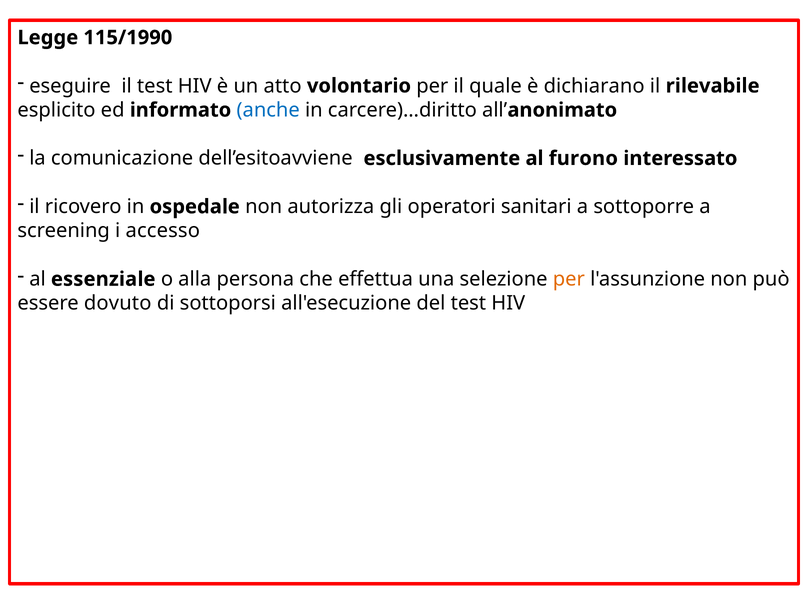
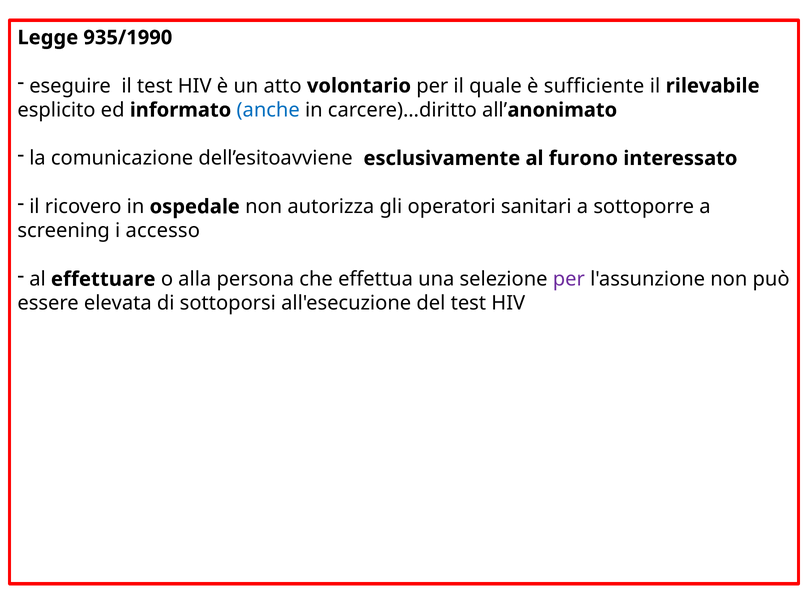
115/1990: 115/1990 -> 935/1990
dichiarano: dichiarano -> sufficiente
essenziale: essenziale -> effettuare
per at (569, 279) colour: orange -> purple
dovuto: dovuto -> elevata
